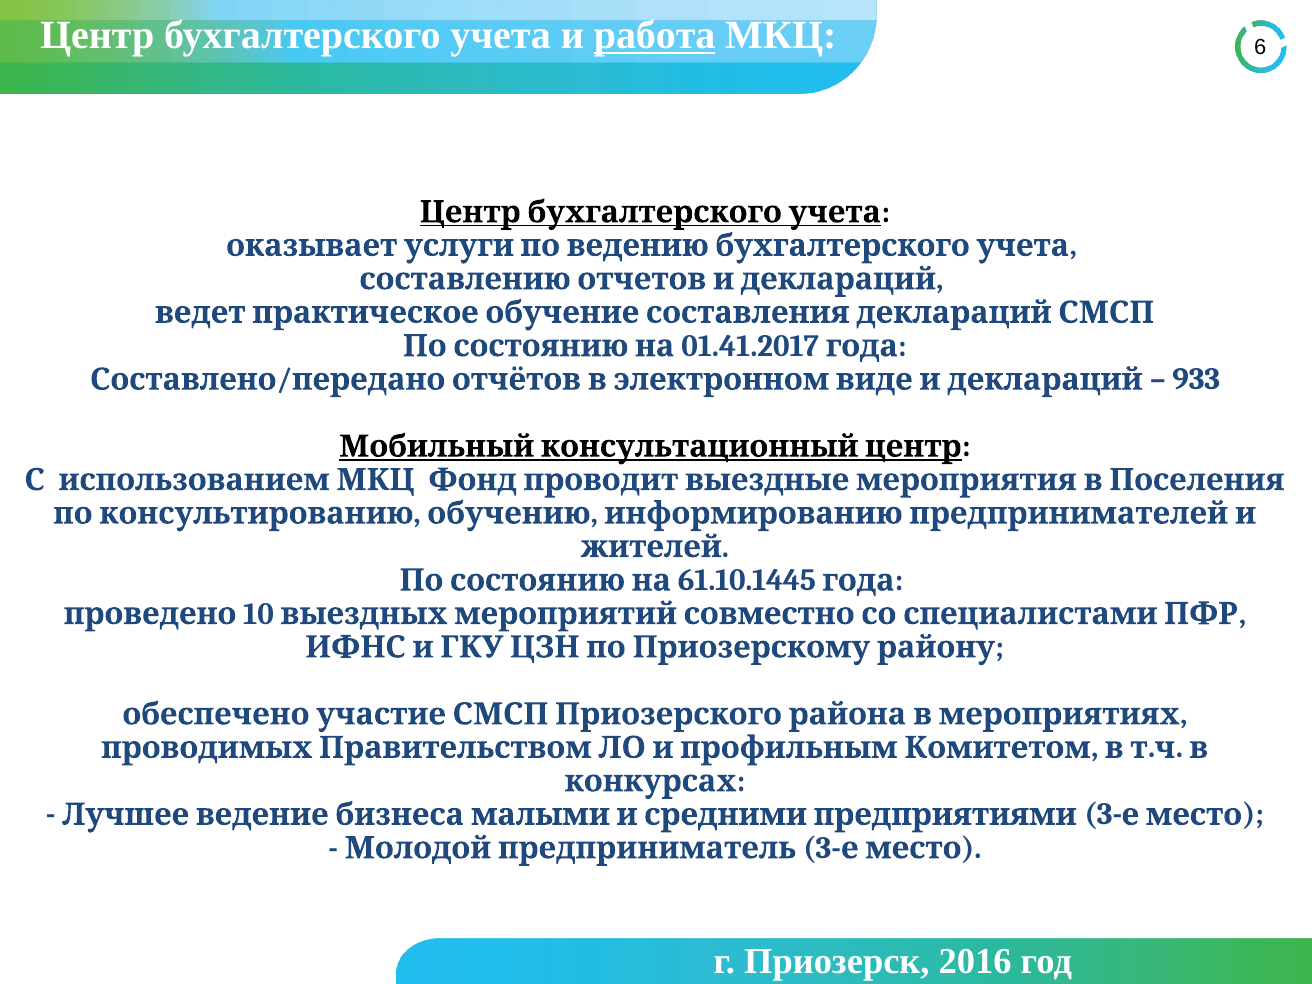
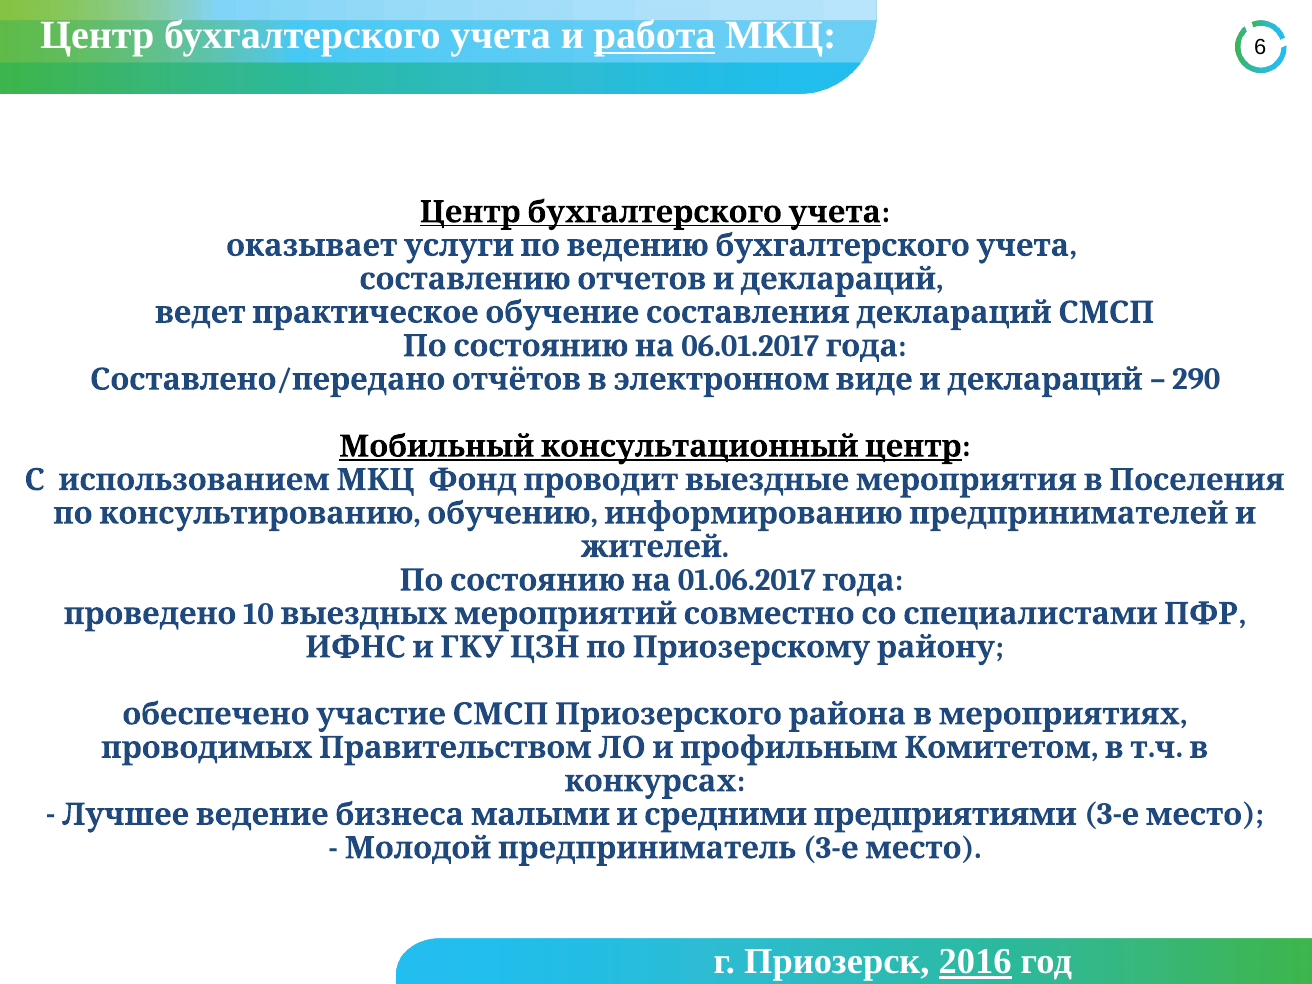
01.41.2017: 01.41.2017 -> 06.01.2017
933: 933 -> 290
61.10.1445: 61.10.1445 -> 01.06.2017
2016 underline: none -> present
